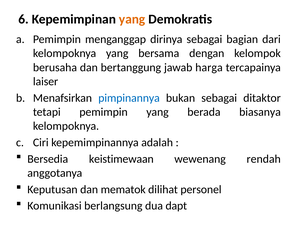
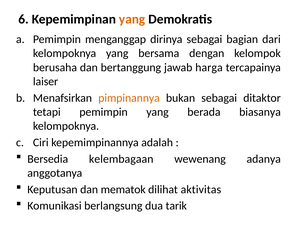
pimpinannya colour: blue -> orange
keistimewaan: keistimewaan -> kelembagaan
rendah: rendah -> adanya
personel: personel -> aktivitas
dapt: dapt -> tarik
